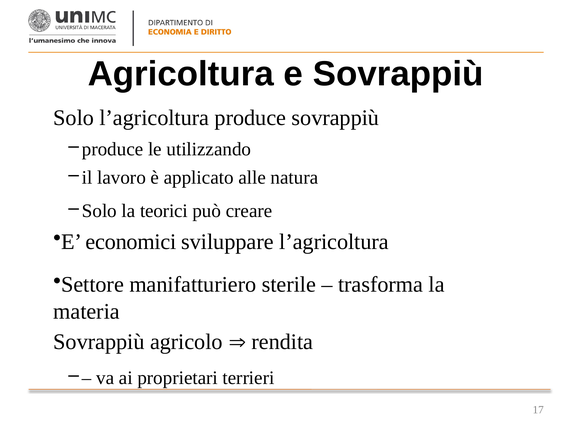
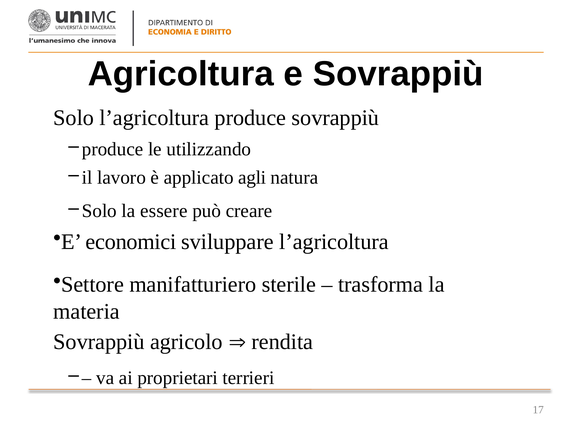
alle: alle -> agli
teorici: teorici -> essere
